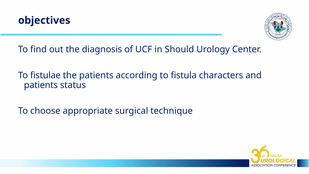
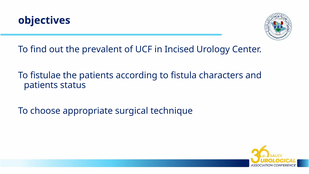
diagnosis: diagnosis -> prevalent
Should: Should -> Incised
